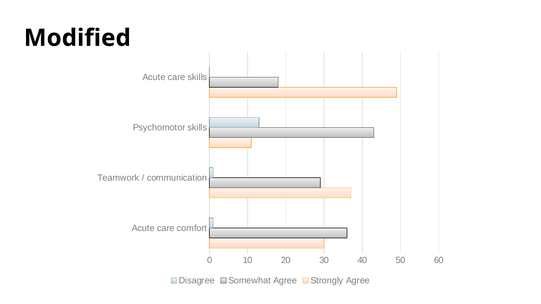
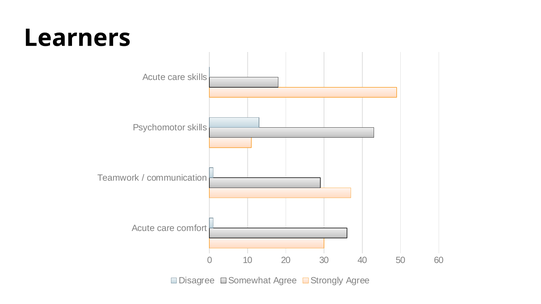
Modified: Modified -> Learners
